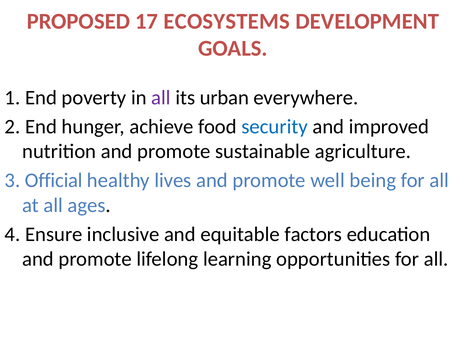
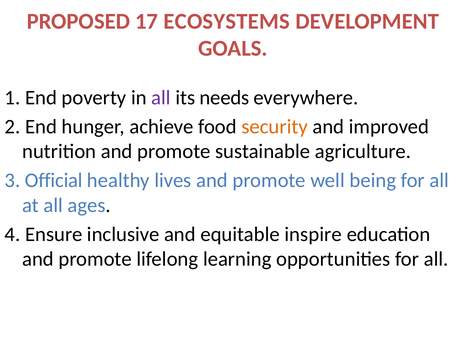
urban: urban -> needs
security colour: blue -> orange
factors: factors -> inspire
